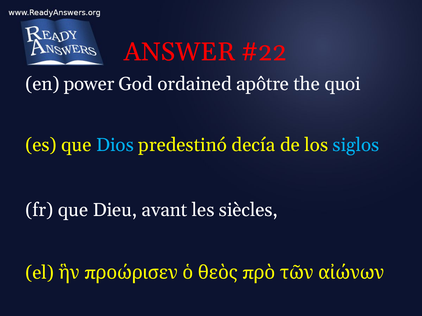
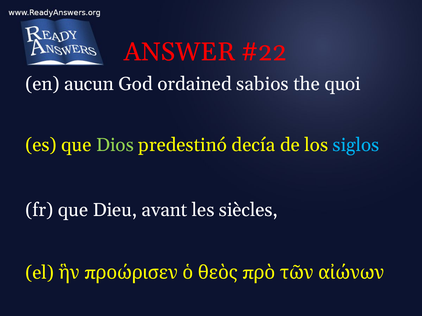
power: power -> aucun
apôtre: apôtre -> sabios
Dios colour: light blue -> light green
